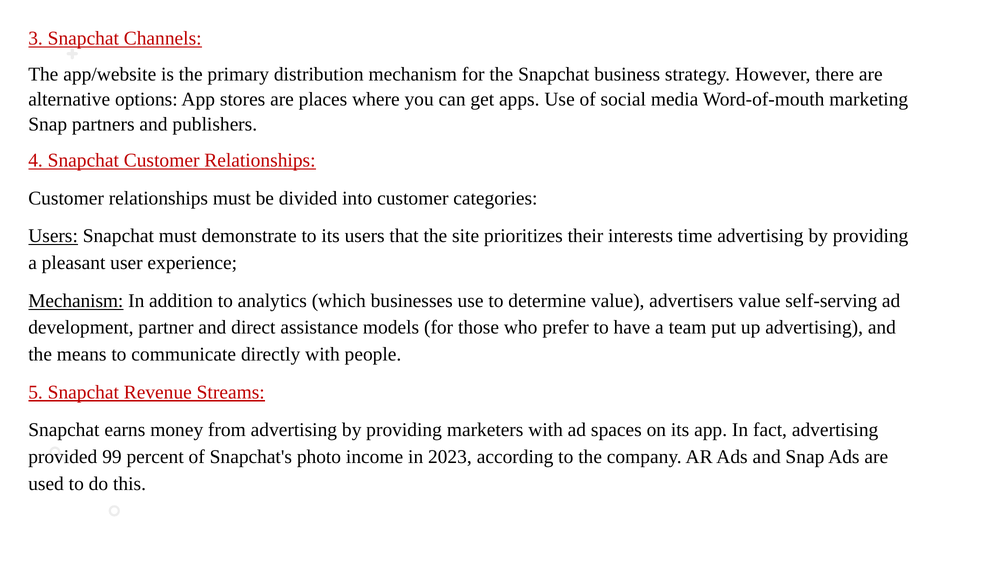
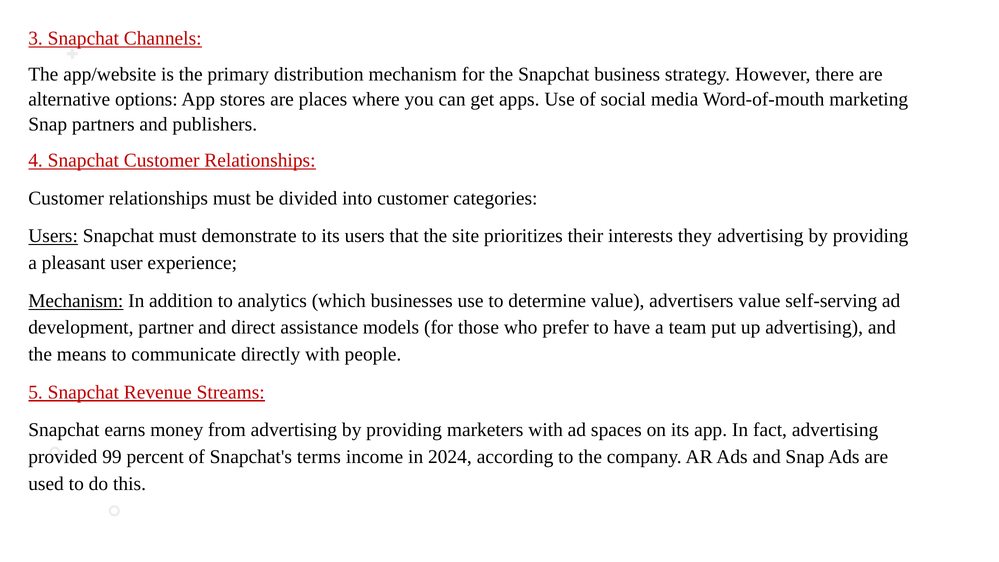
time: time -> they
photo: photo -> terms
2023: 2023 -> 2024
